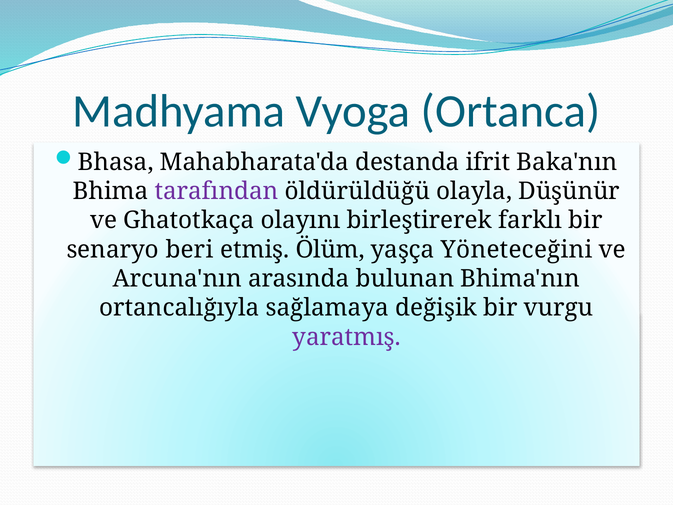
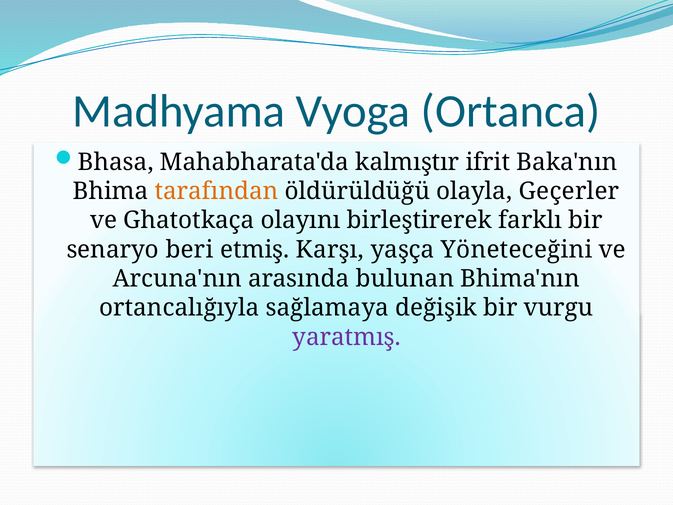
destanda: destanda -> kalmıştır
tarafından colour: purple -> orange
Düşünür: Düşünür -> Geçerler
Ölüm: Ölüm -> Karşı
